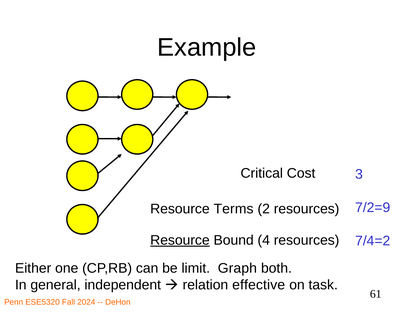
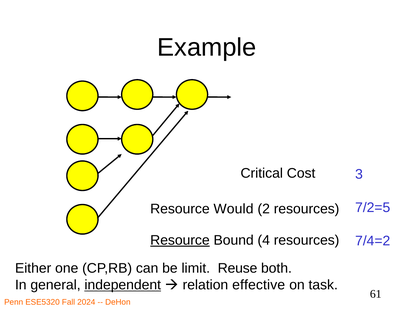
7/2=9: 7/2=9 -> 7/2=5
Terms: Terms -> Would
Graph: Graph -> Reuse
independent underline: none -> present
